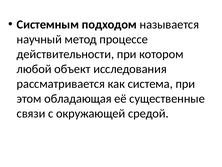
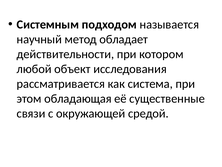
процессе: процессе -> обладает
